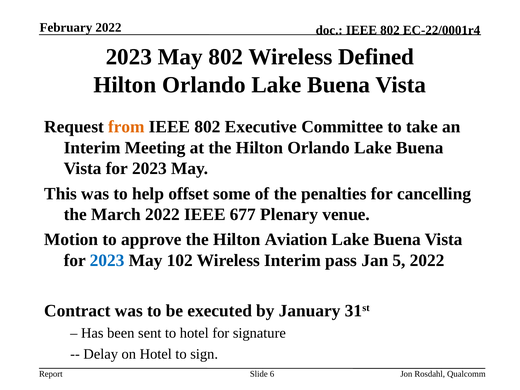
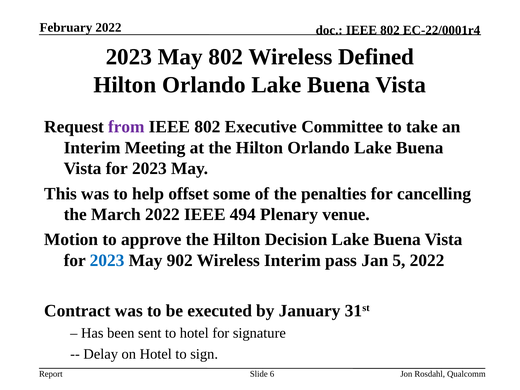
from colour: orange -> purple
677: 677 -> 494
Aviation: Aviation -> Decision
102: 102 -> 902
